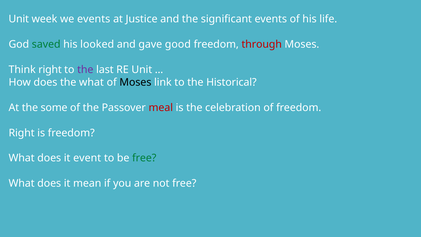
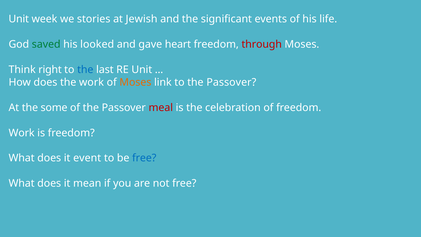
we events: events -> stories
Justice: Justice -> Jewish
good: good -> heart
the at (85, 70) colour: purple -> blue
the what: what -> work
Moses at (135, 82) colour: black -> orange
to the Historical: Historical -> Passover
Right at (22, 133): Right -> Work
free at (144, 158) colour: green -> blue
